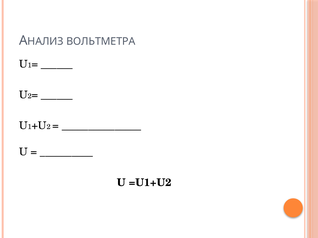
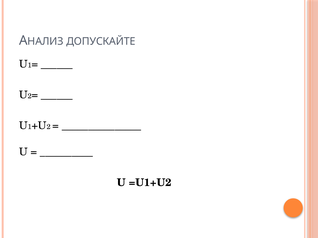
ВОЛЬТМЕТРА: ВОЛЬТМЕТРА -> ДОПУСКАЙТЕ
